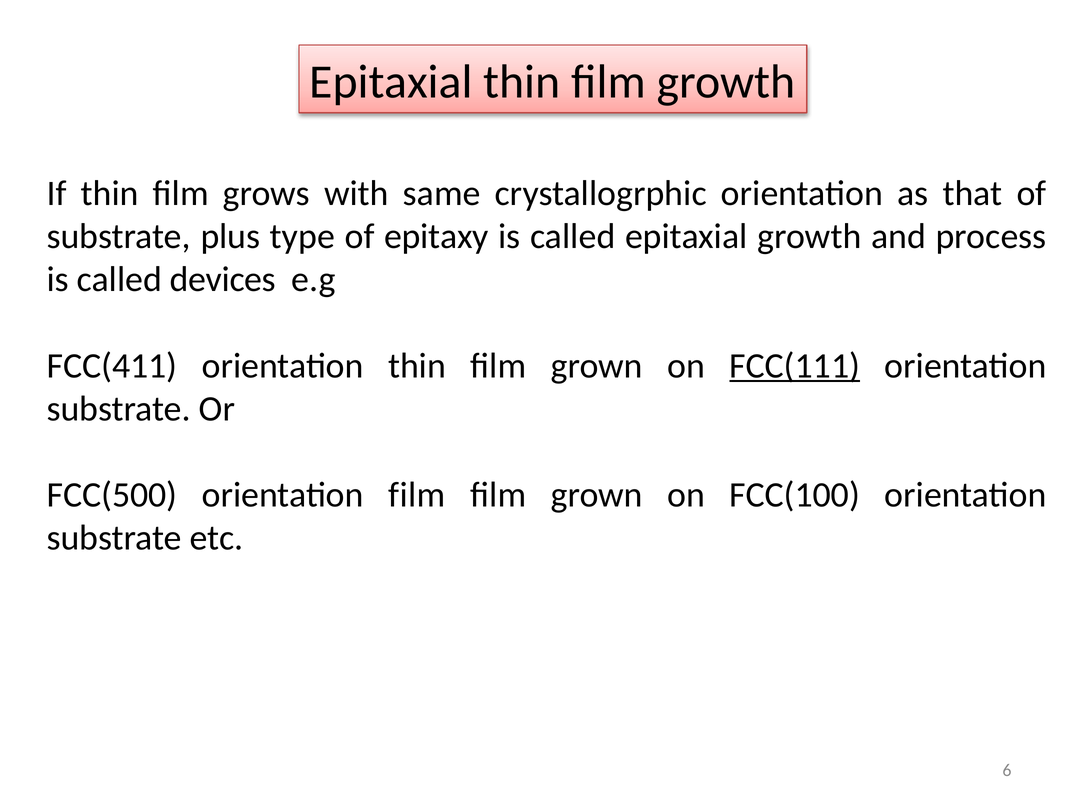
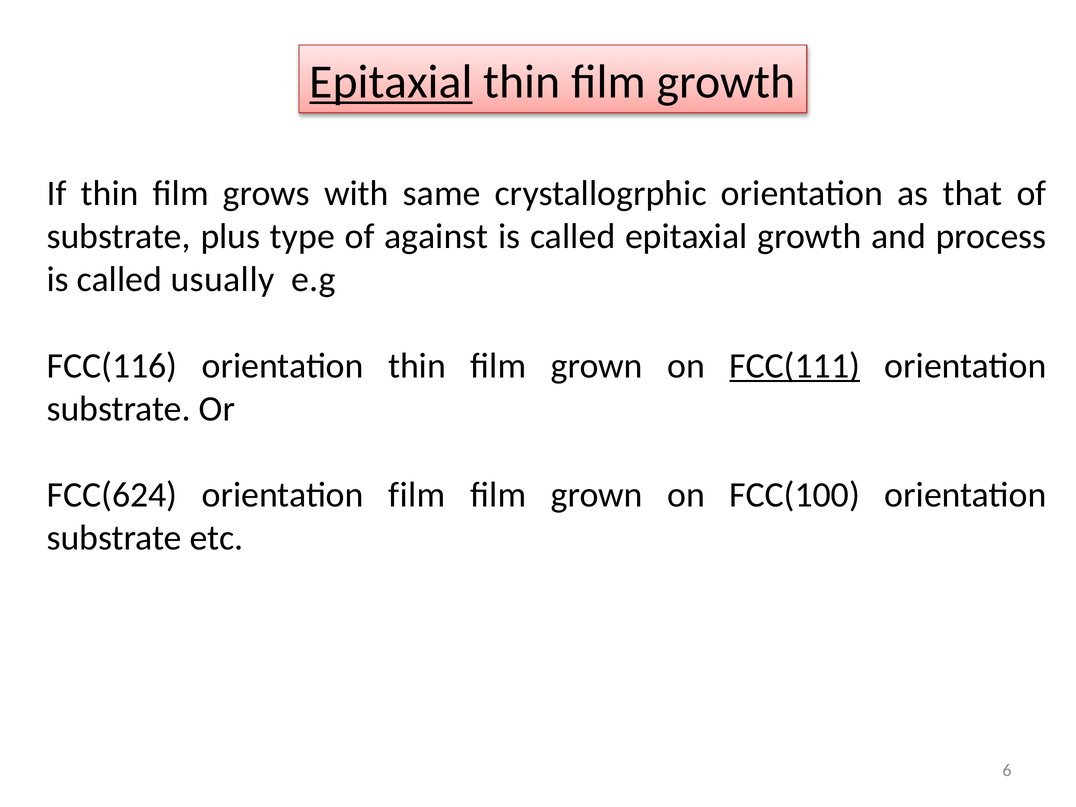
Epitaxial at (391, 82) underline: none -> present
epitaxy: epitaxy -> against
devices: devices -> usually
FCC(411: FCC(411 -> FCC(116
FCC(500: FCC(500 -> FCC(624
